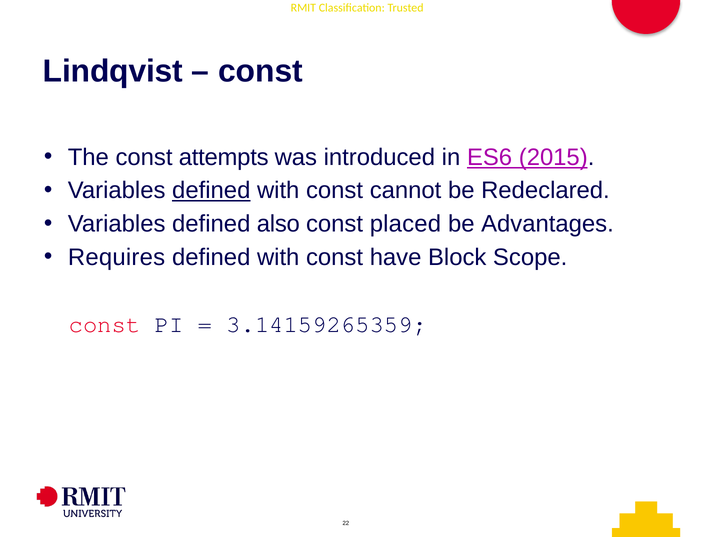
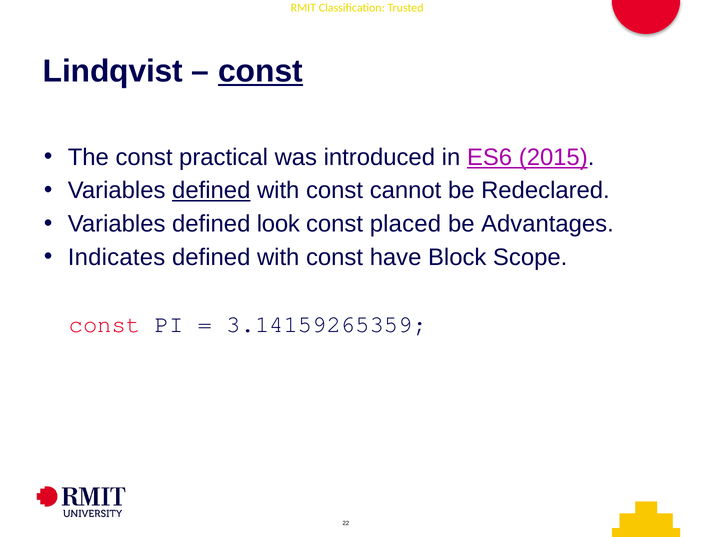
const at (260, 71) underline: none -> present
attempts: attempts -> practical
also: also -> look
Requires: Requires -> Indicates
